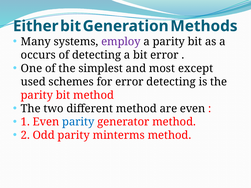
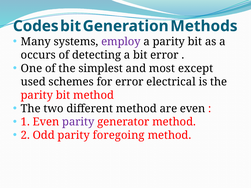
Either: Either -> Codes
error detecting: detecting -> electrical
parity at (78, 122) colour: blue -> purple
minterms: minterms -> foregoing
